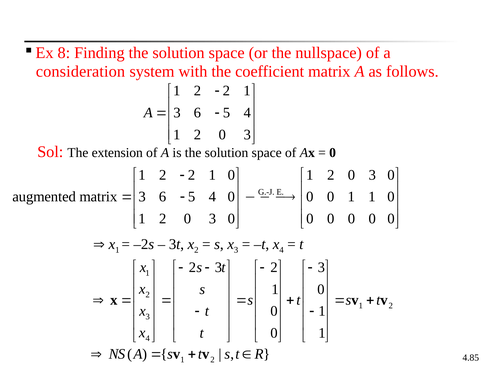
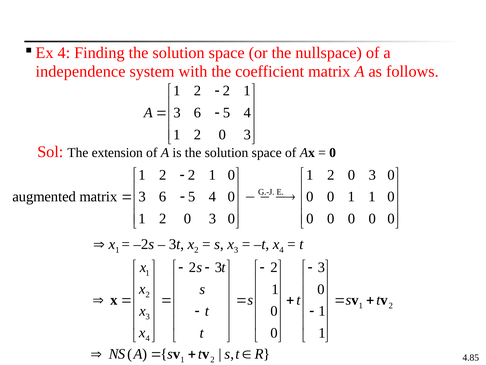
8 at (64, 53): 8 -> 4
consideration: consideration -> independence
